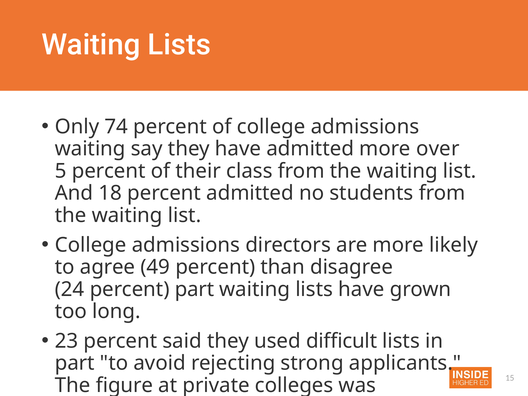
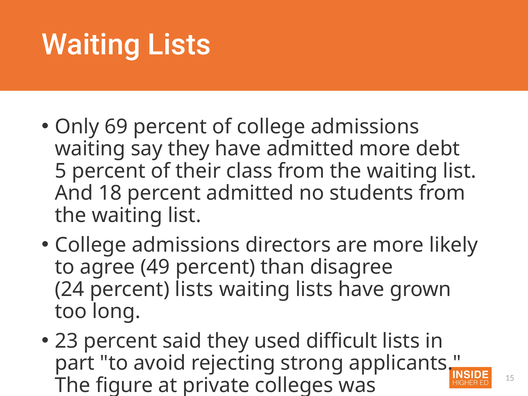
74: 74 -> 69
over: over -> debt
percent part: part -> lists
